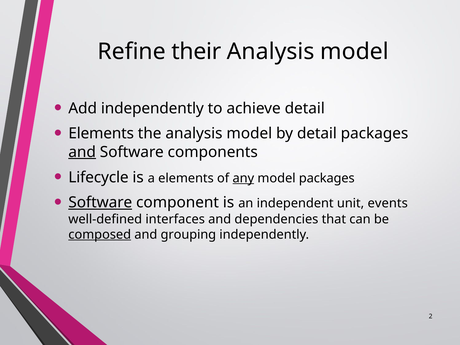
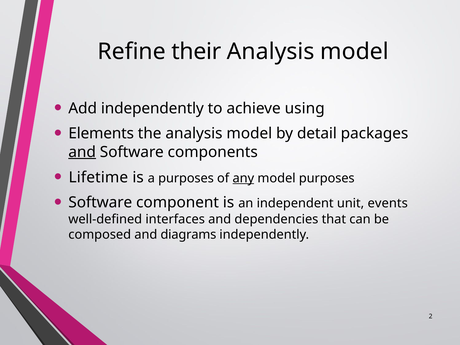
achieve detail: detail -> using
Lifecycle: Lifecycle -> Lifetime
a elements: elements -> purposes
model packages: packages -> purposes
Software at (100, 203) underline: present -> none
composed underline: present -> none
grouping: grouping -> diagrams
